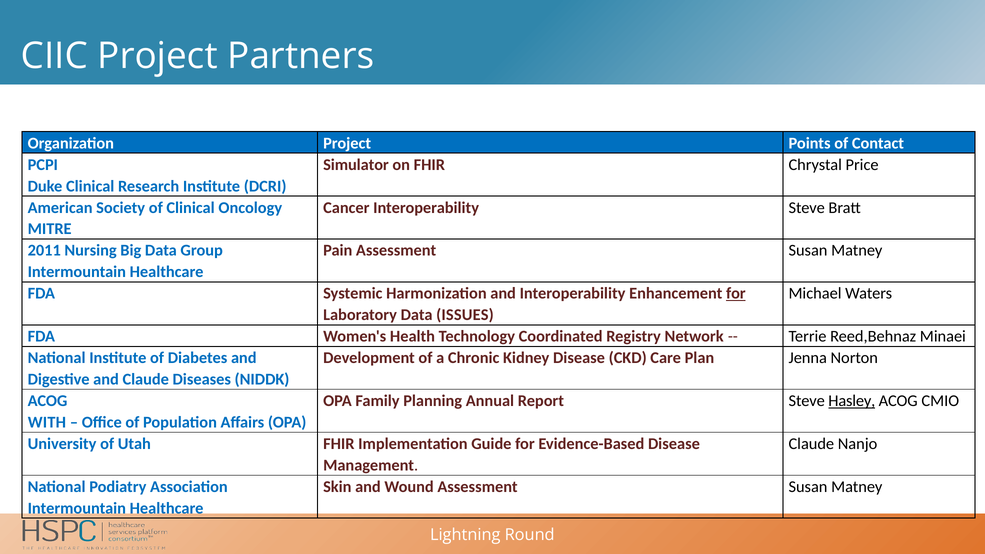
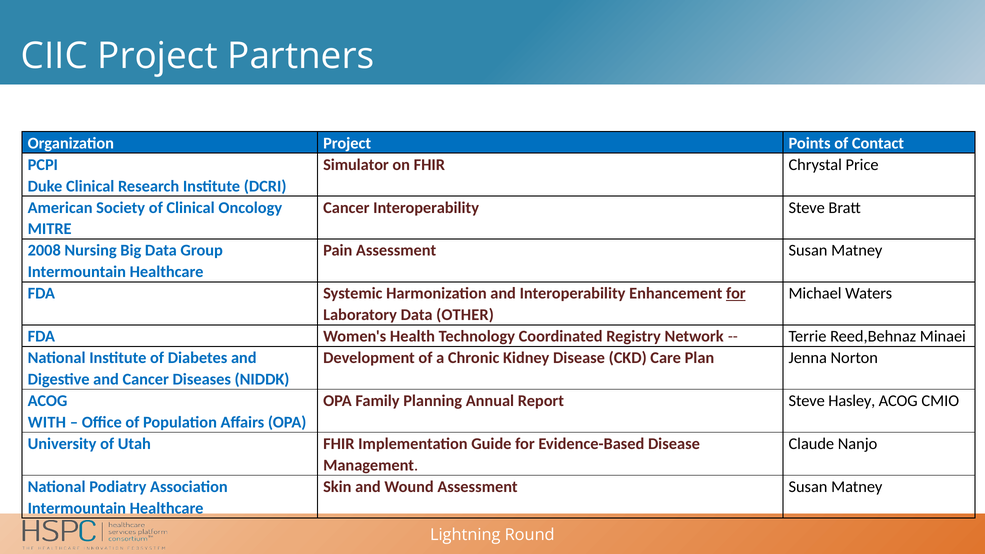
2011: 2011 -> 2008
ISSUES: ISSUES -> OTHER
and Claude: Claude -> Cancer
Hasley underline: present -> none
